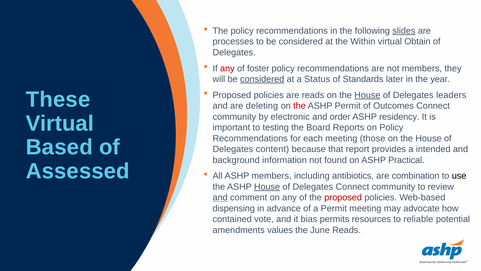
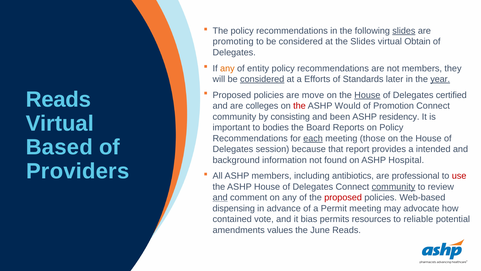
processes: processes -> promoting
the Within: Within -> Slides
any at (227, 68) colour: red -> orange
foster: foster -> entity
Status: Status -> Efforts
year underline: none -> present
These at (58, 99): These -> Reads
are reads: reads -> move
leaders: leaders -> certified
deleting: deleting -> colleges
ASHP Permit: Permit -> Would
Outcomes: Outcomes -> Promotion
electronic: electronic -> consisting
order: order -> been
testing: testing -> bodies
each underline: none -> present
content: content -> session
Practical: Practical -> Hospital
Assessed: Assessed -> Providers
combination: combination -> professional
use colour: black -> red
House at (267, 187) underline: present -> none
community at (394, 187) underline: none -> present
